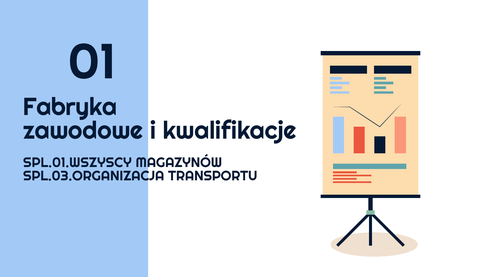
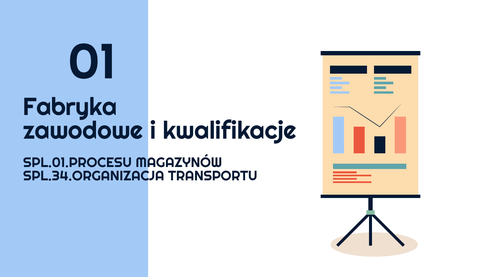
SPL.01.WSZYSCY: SPL.01.WSZYSCY -> SPL.01.PROCESU
SPL.03.ORGANIZACJA: SPL.03.ORGANIZACJA -> SPL.34.ORGANIZACJA
